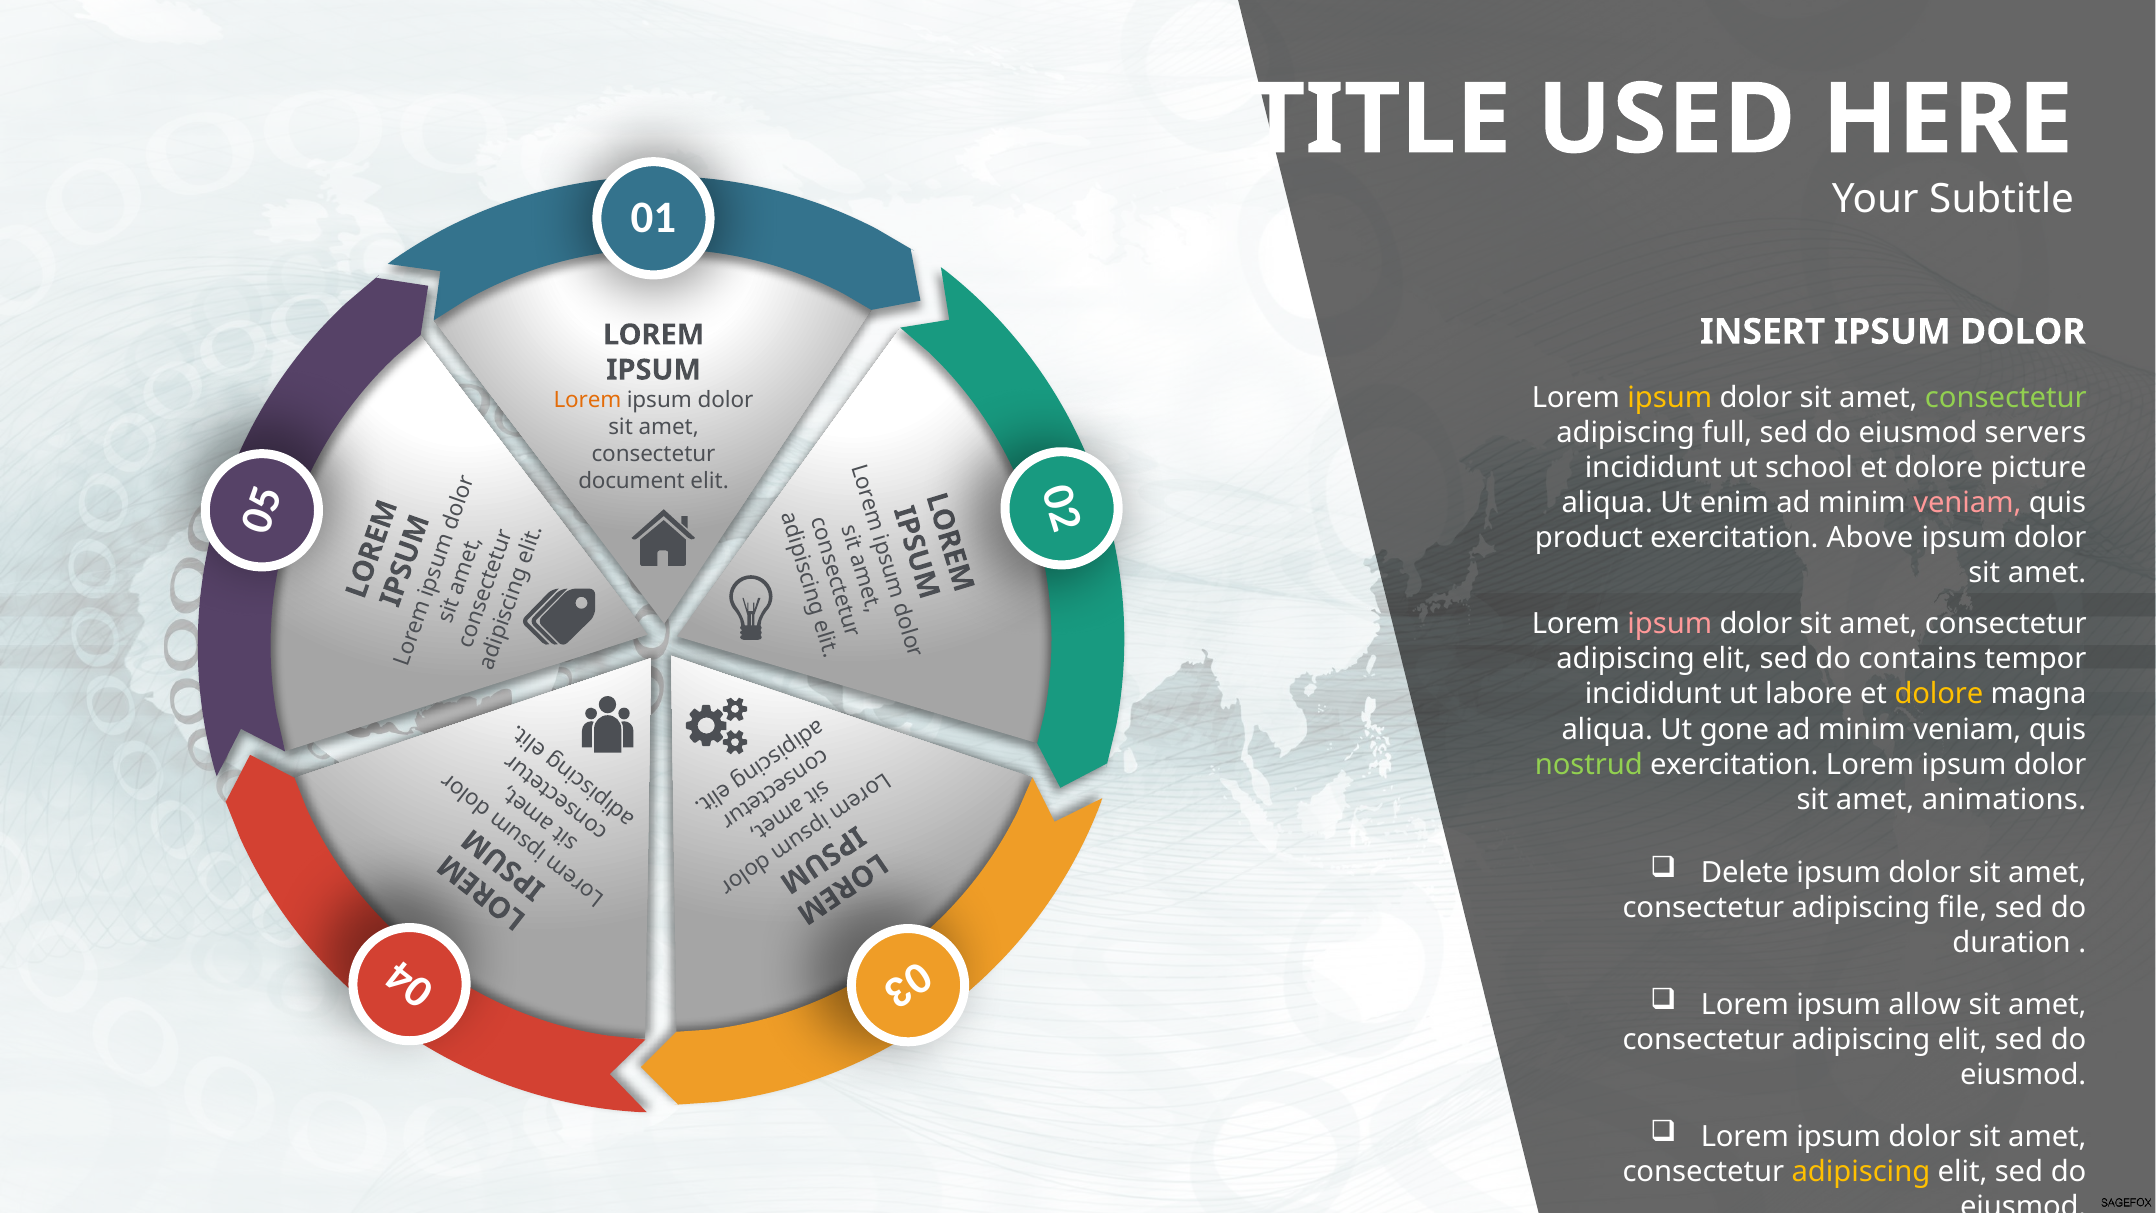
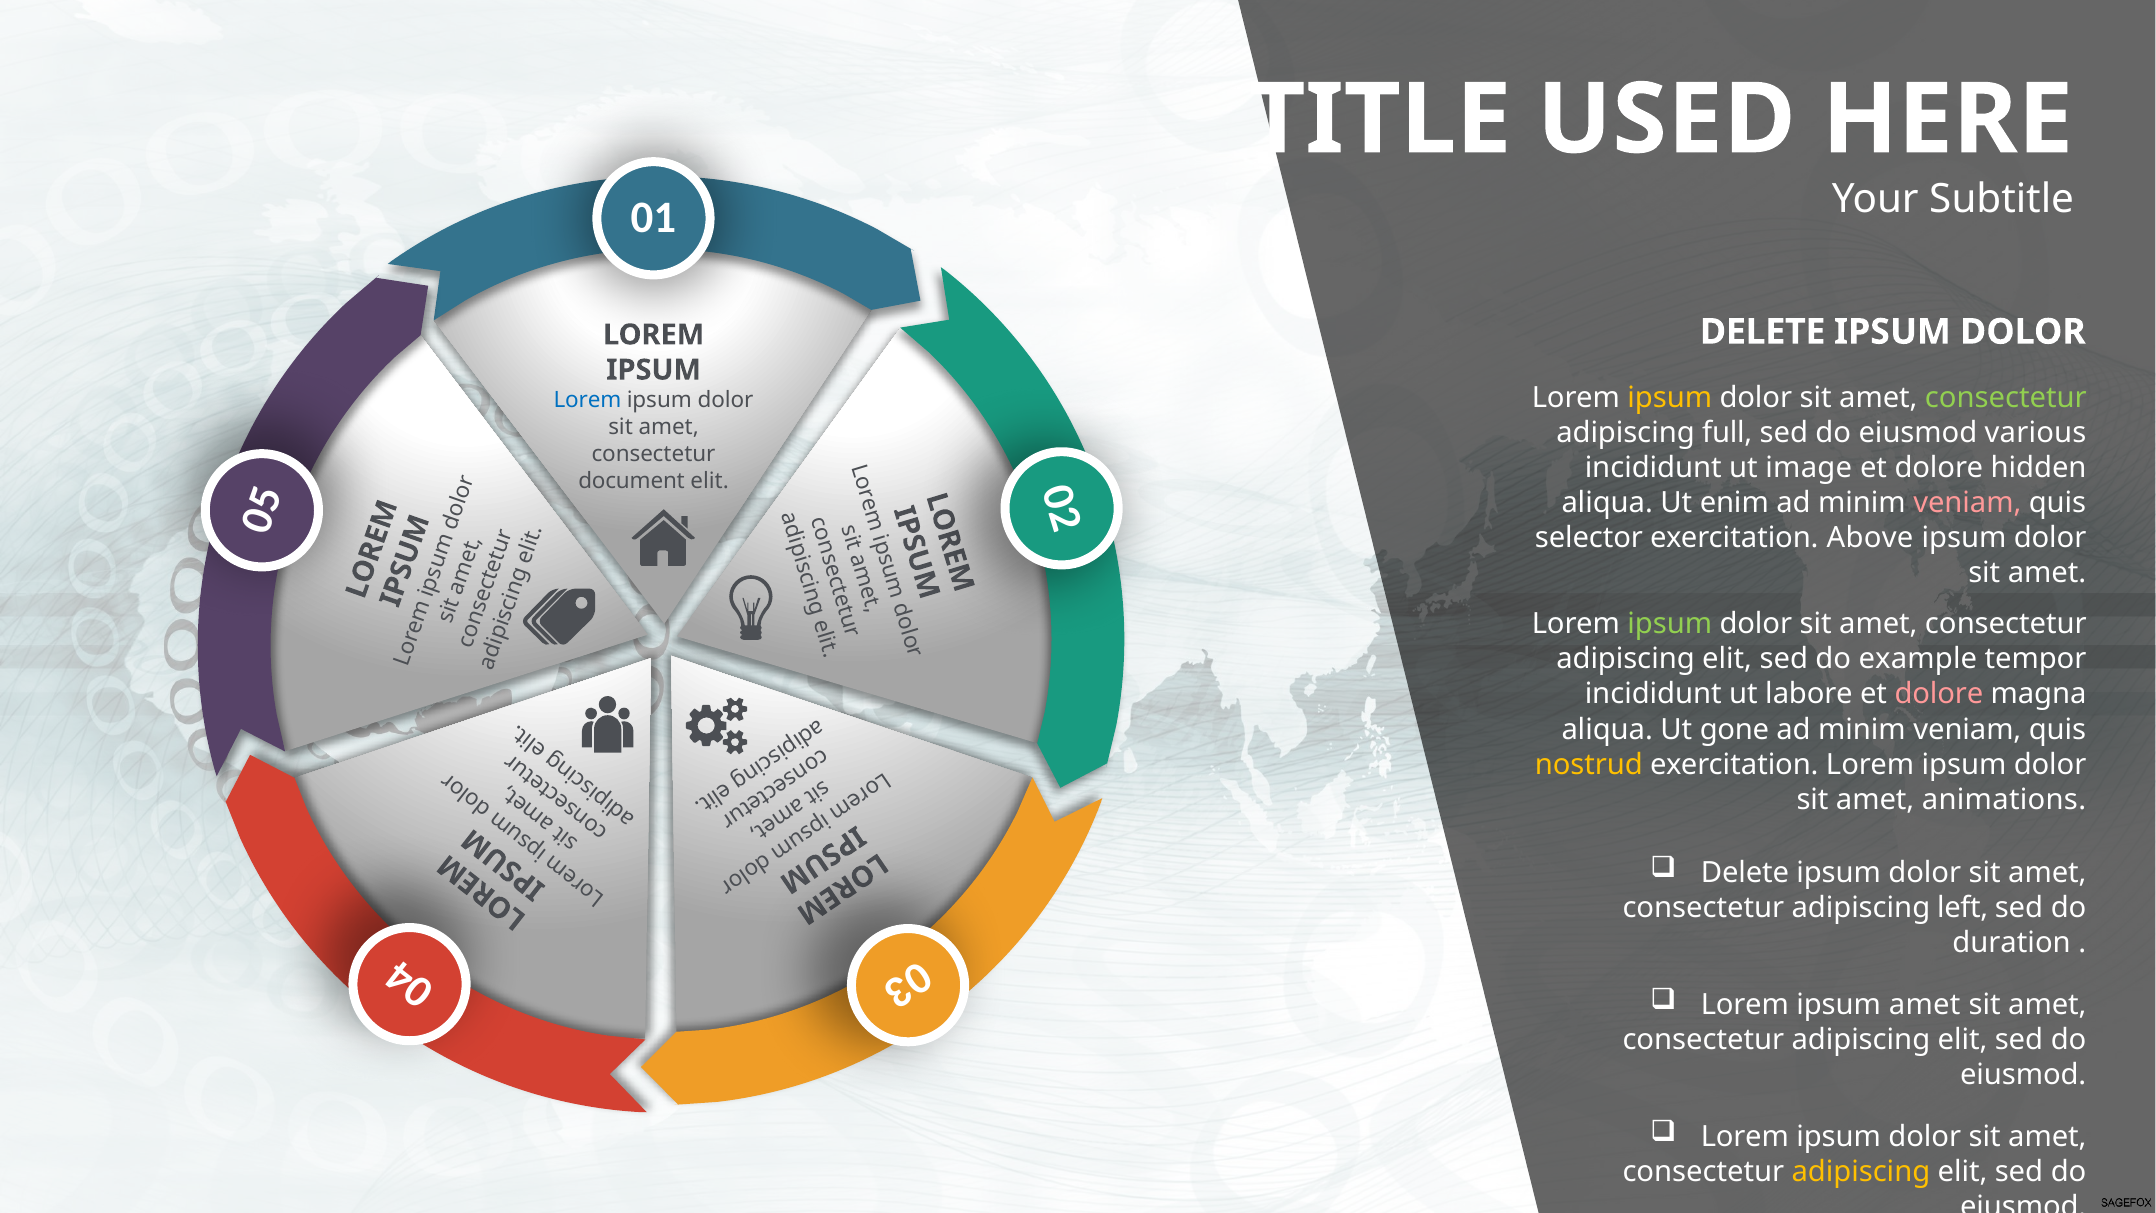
INSERT at (1763, 332): INSERT -> DELETE
Lorem at (587, 400) colour: orange -> blue
servers: servers -> various
school: school -> image
picture: picture -> hidden
product: product -> selector
ipsum at (1670, 624) colour: pink -> light green
contains: contains -> example
dolore at (1939, 694) colour: yellow -> pink
nostrud colour: light green -> yellow
file: file -> left
ipsum allow: allow -> amet
